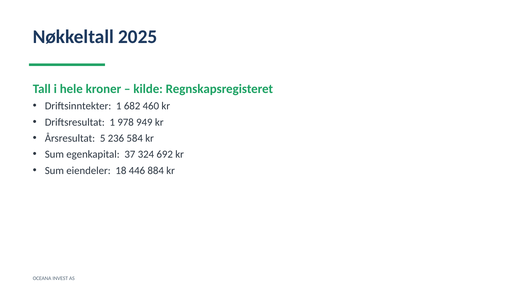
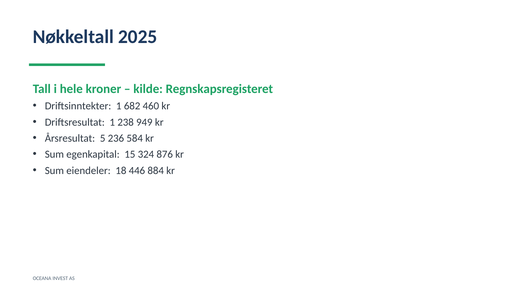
978: 978 -> 238
37: 37 -> 15
692: 692 -> 876
